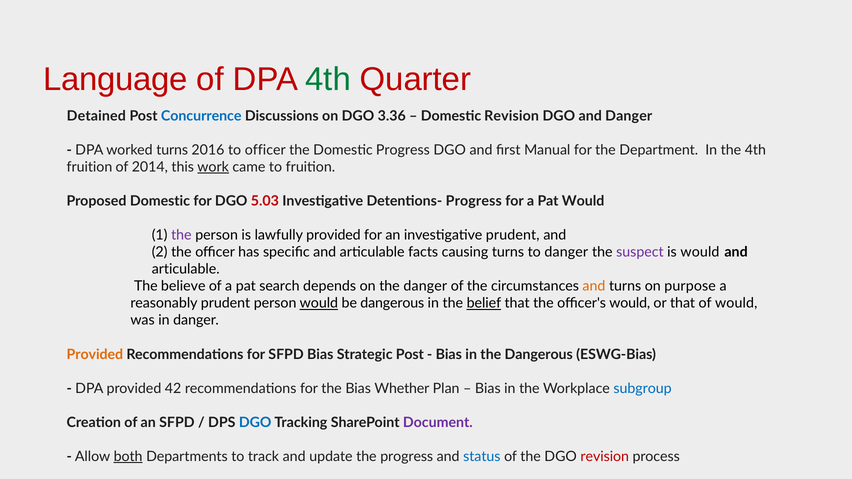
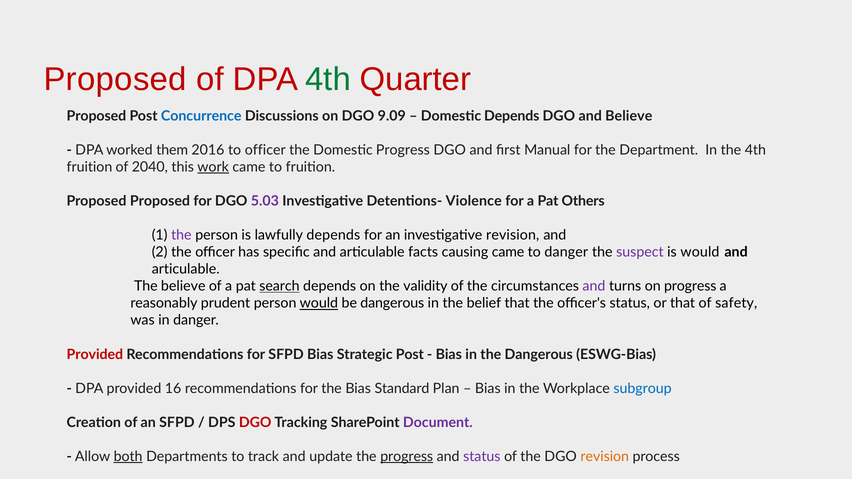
Language at (116, 80): Language -> Proposed
Detained at (96, 116): Detained -> Proposed
3.36: 3.36 -> 9.09
Domestic Revision: Revision -> Depends
and Danger: Danger -> Believe
worked turns: turns -> them
2014: 2014 -> 2040
Proposed Domestic: Domestic -> Proposed
5.03 colour: red -> purple
Detentions- Progress: Progress -> Violence
Pat Would: Would -> Others
lawfully provided: provided -> depends
investigative prudent: prudent -> revision
causing turns: turns -> came
search underline: none -> present
the danger: danger -> validity
and at (594, 286) colour: orange -> purple
on purpose: purpose -> progress
belief underline: present -> none
officer's would: would -> status
of would: would -> safety
Provided at (95, 355) colour: orange -> red
42: 42 -> 16
Whether: Whether -> Standard
DGO at (255, 423) colour: blue -> red
progress at (407, 457) underline: none -> present
status at (482, 457) colour: blue -> purple
revision at (605, 457) colour: red -> orange
